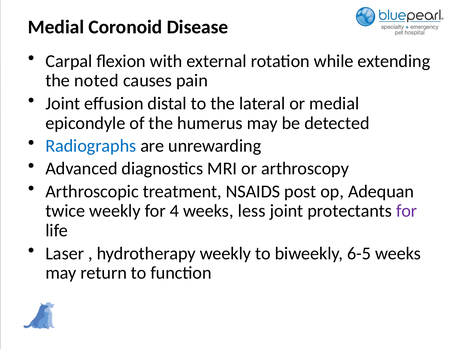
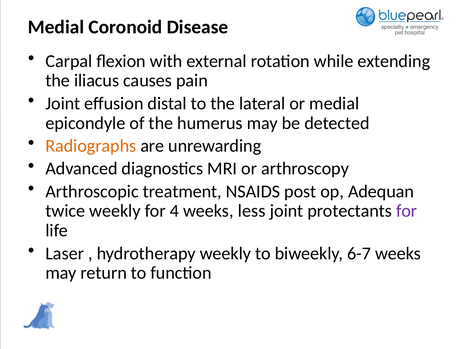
noted: noted -> iliacus
Radiographs colour: blue -> orange
6-5: 6-5 -> 6-7
